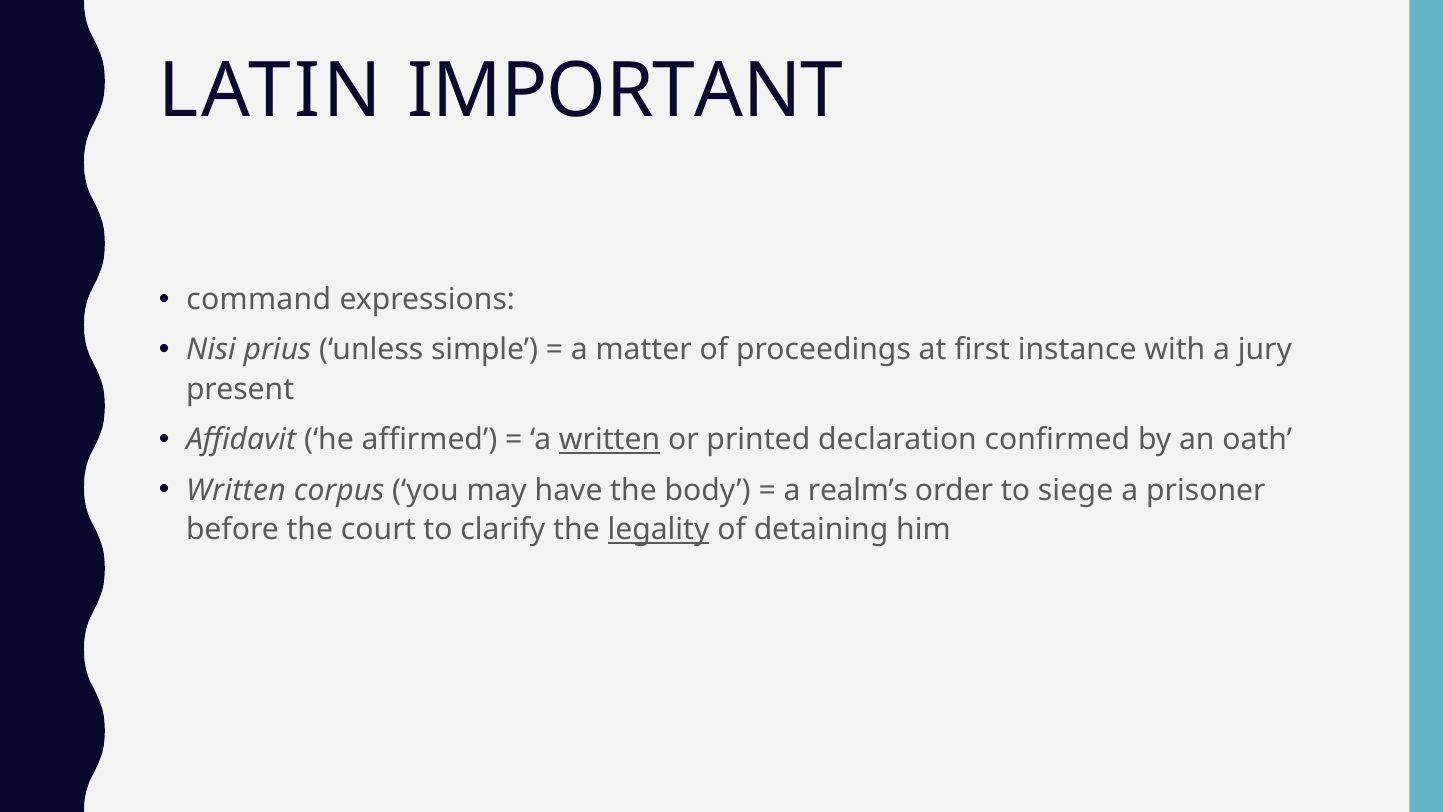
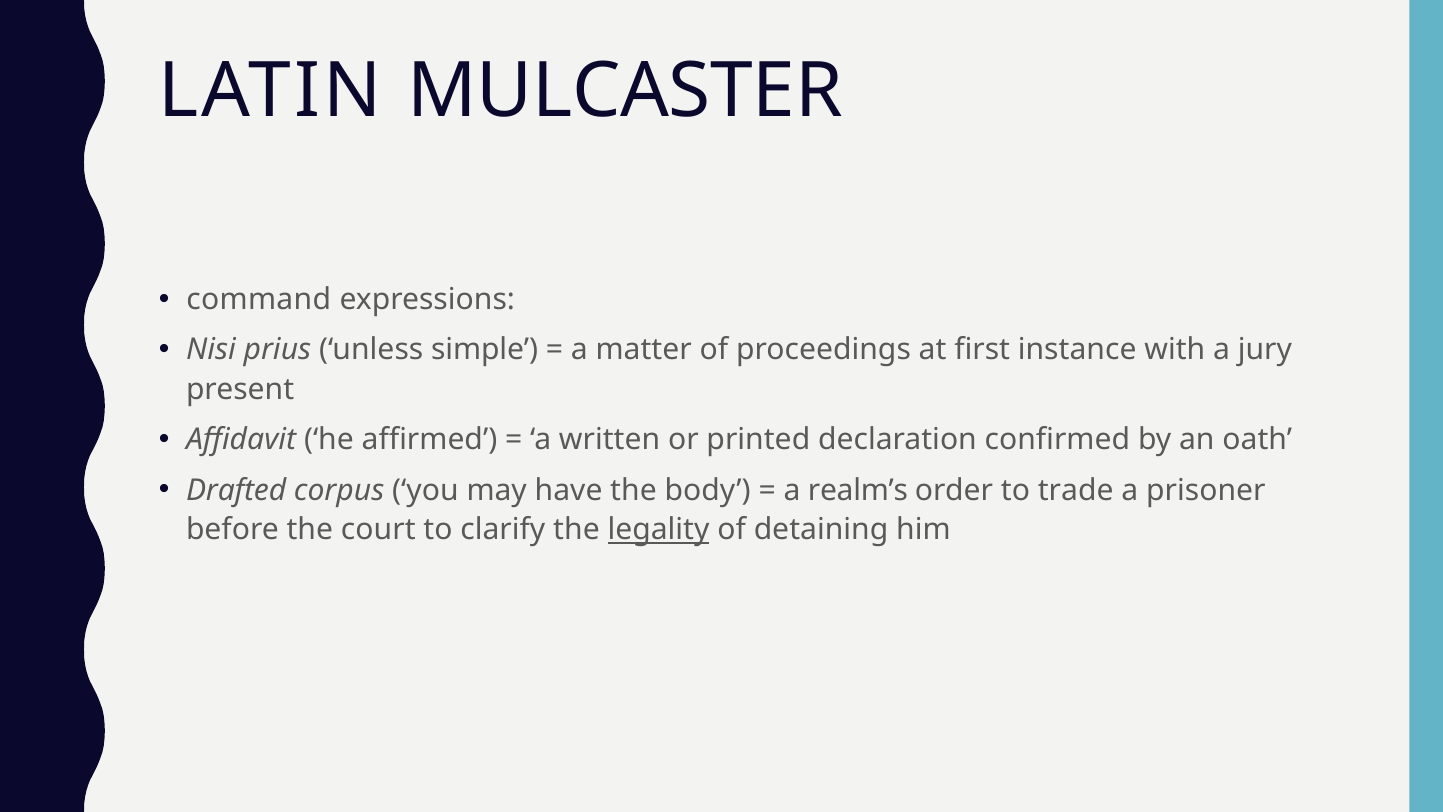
IMPORTANT: IMPORTANT -> MULCASTER
written at (610, 440) underline: present -> none
Written at (236, 490): Written -> Drafted
siege: siege -> trade
